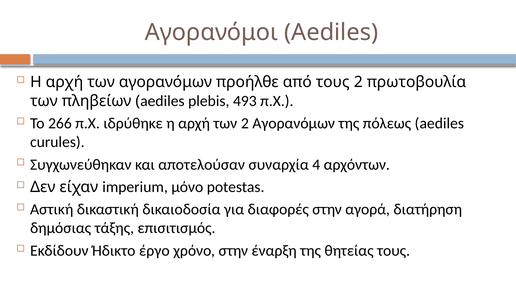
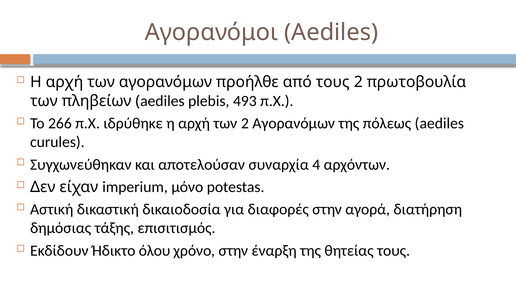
έργο: έργο -> όλου
